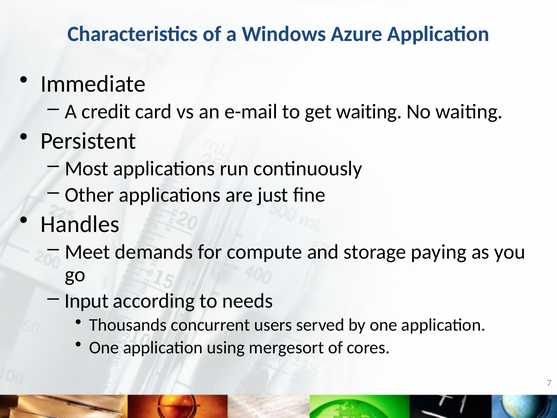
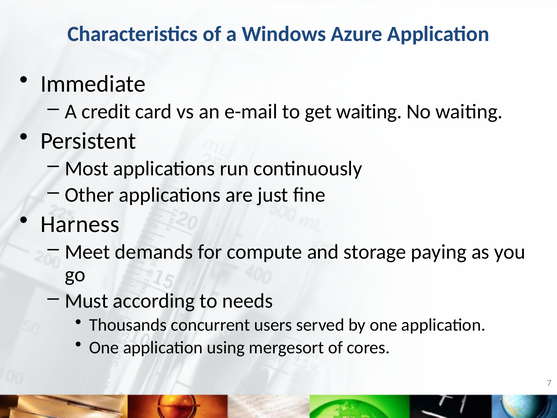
Handles: Handles -> Harness
Input: Input -> Must
